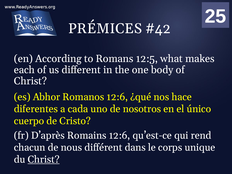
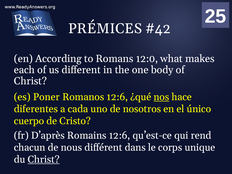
12:5: 12:5 -> 12:0
Abhor: Abhor -> Poner
nos underline: none -> present
